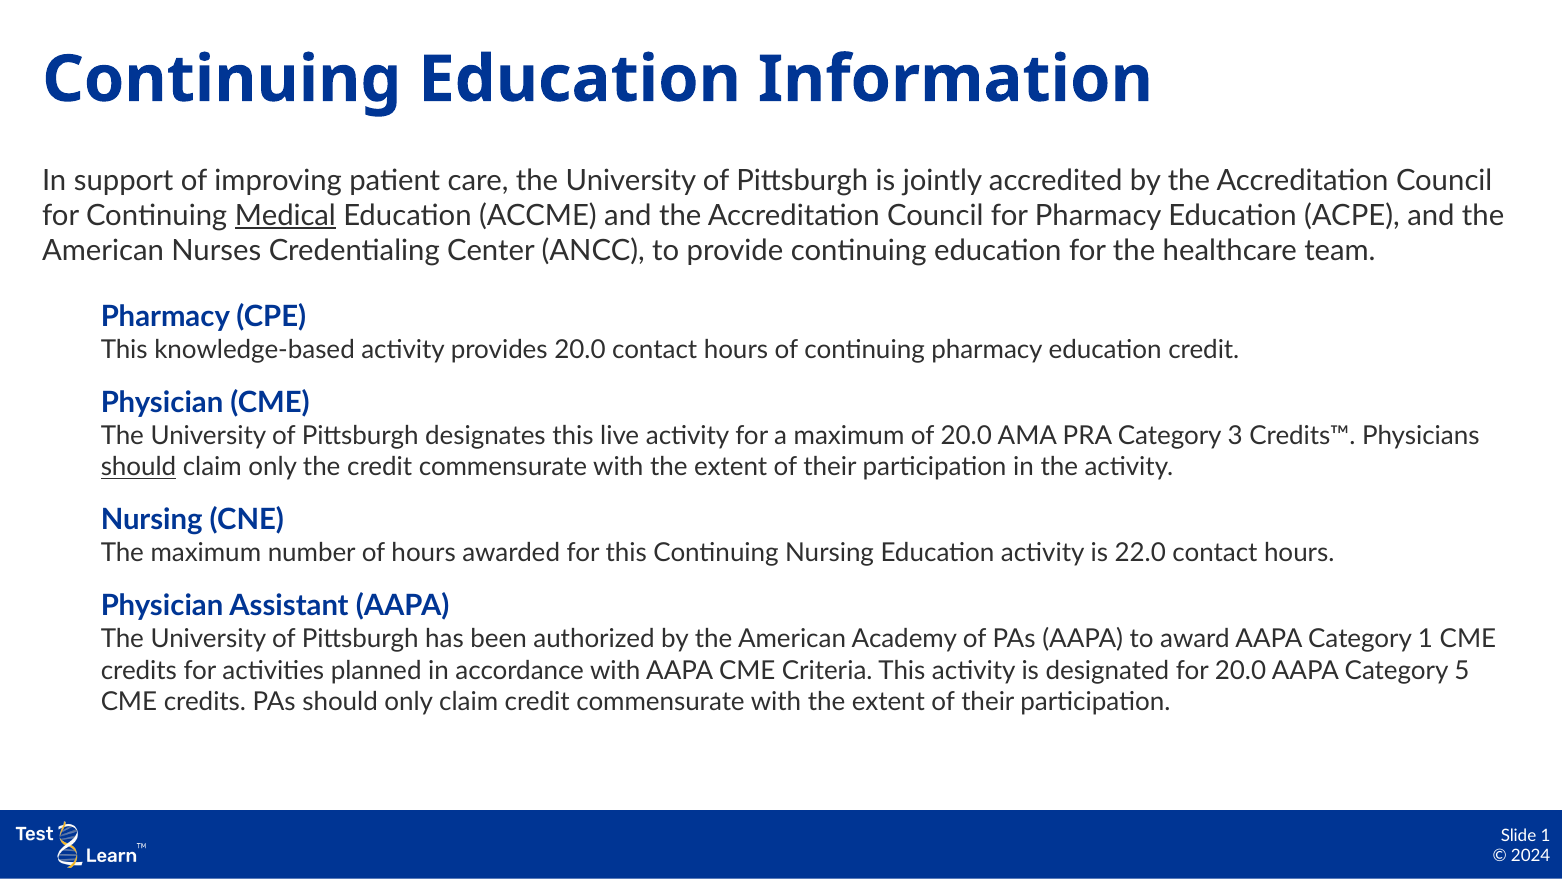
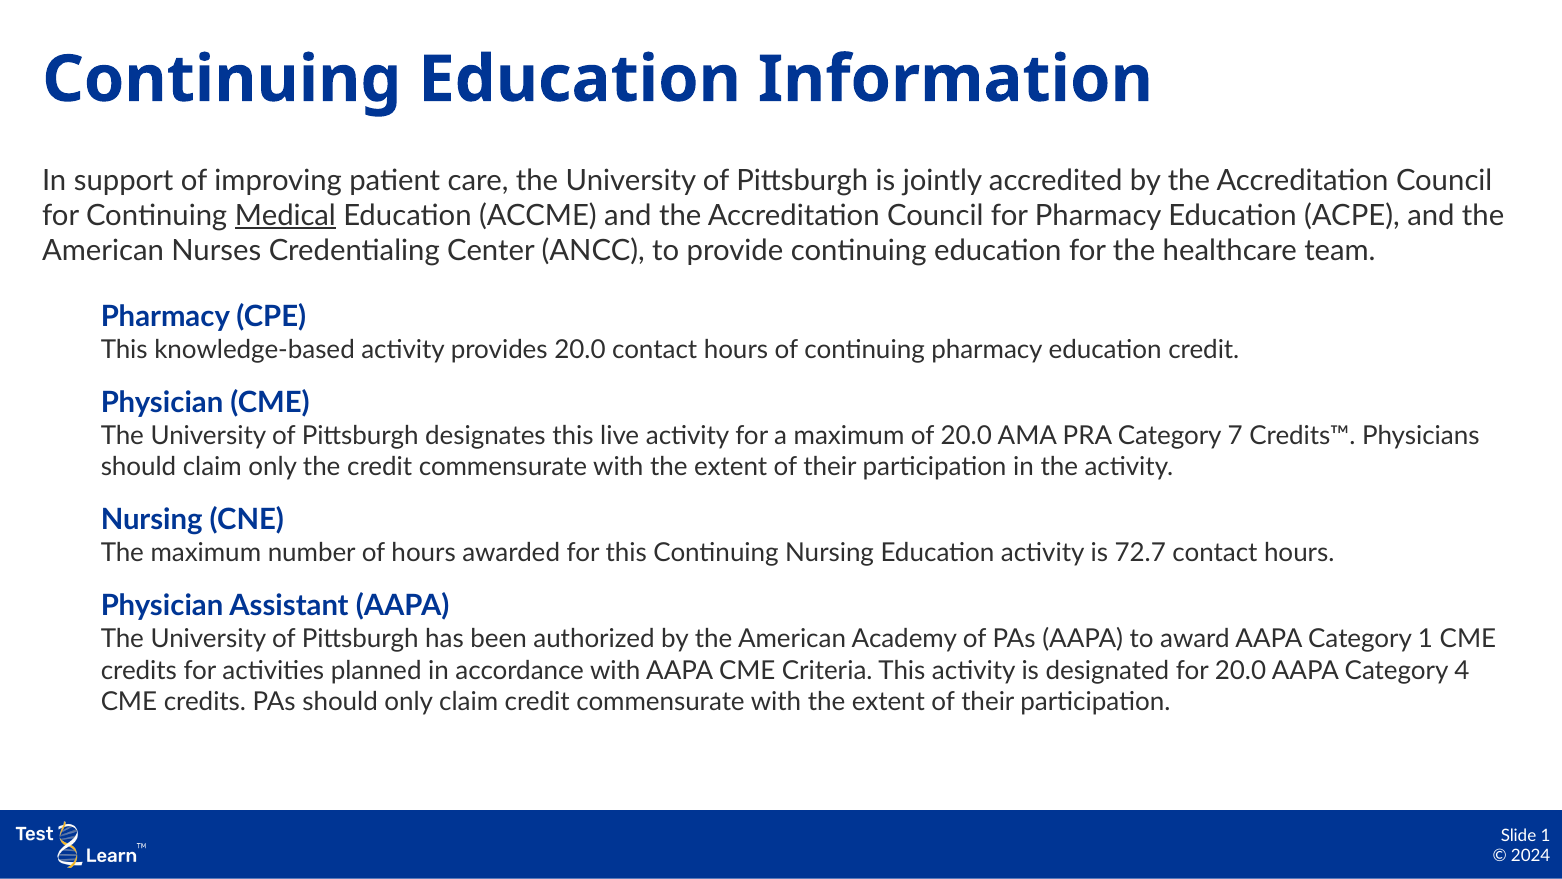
3: 3 -> 7
should at (139, 467) underline: present -> none
22.0: 22.0 -> 72.7
5: 5 -> 4
